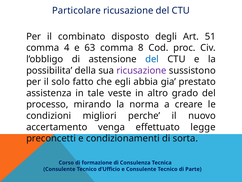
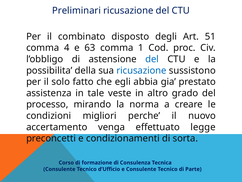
Particolare: Particolare -> Preliminari
8: 8 -> 1
ricusazione at (141, 70) colour: purple -> blue
